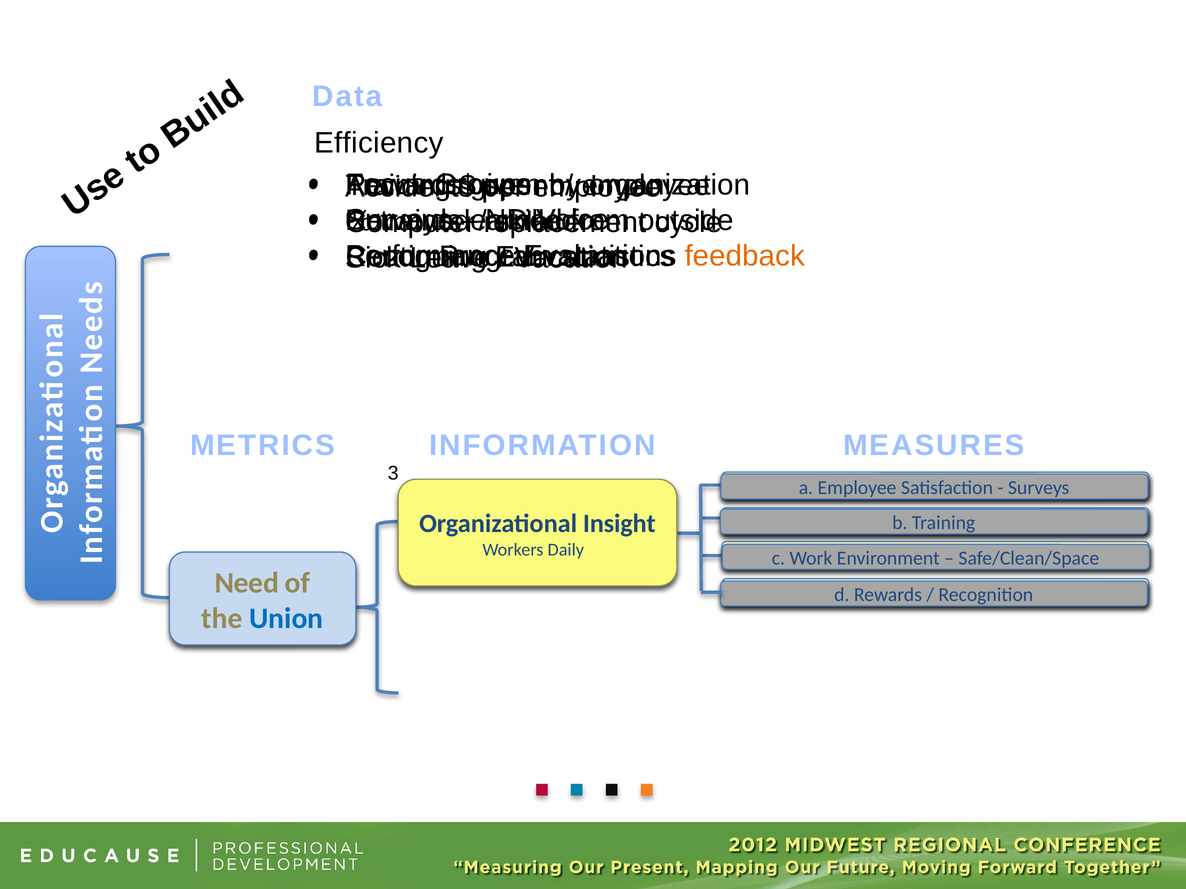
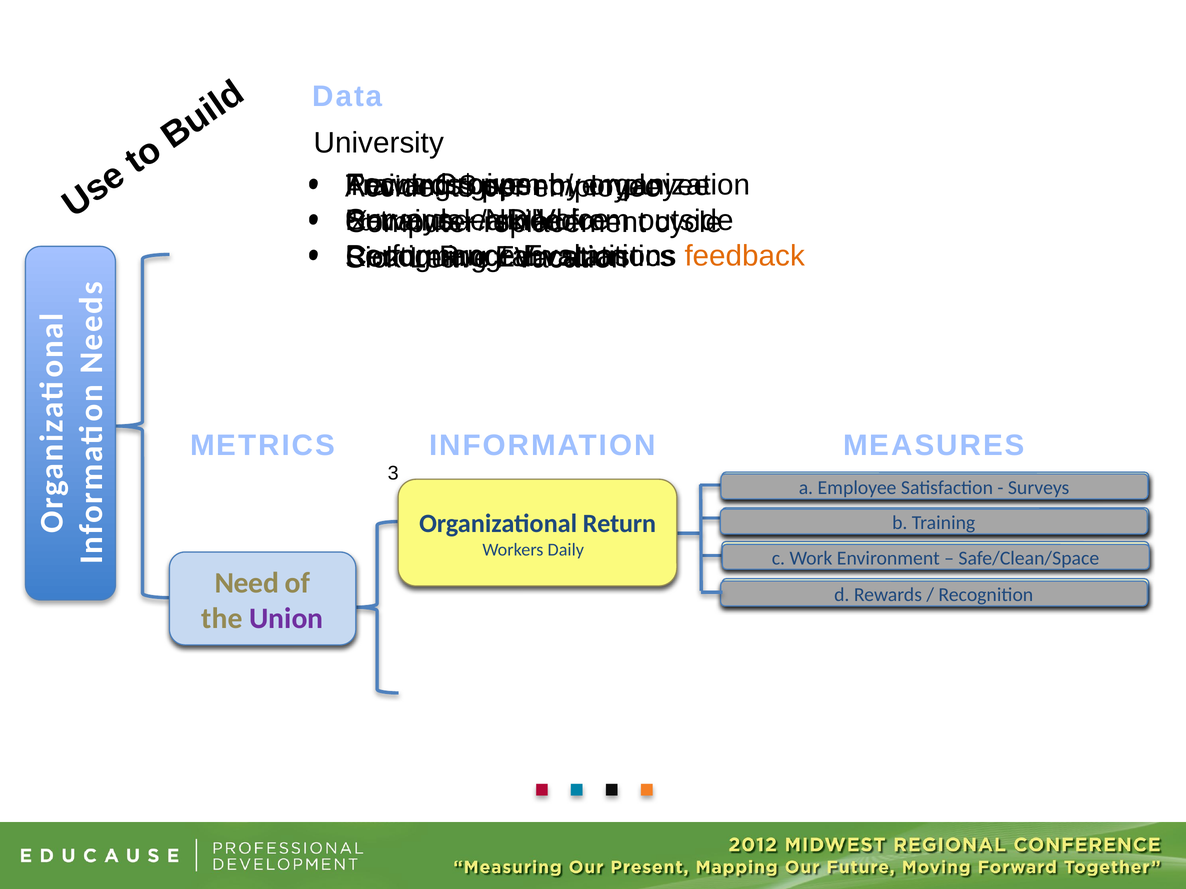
Efficiency: Efficiency -> University
Insight: Insight -> Return
Union colour: blue -> purple
